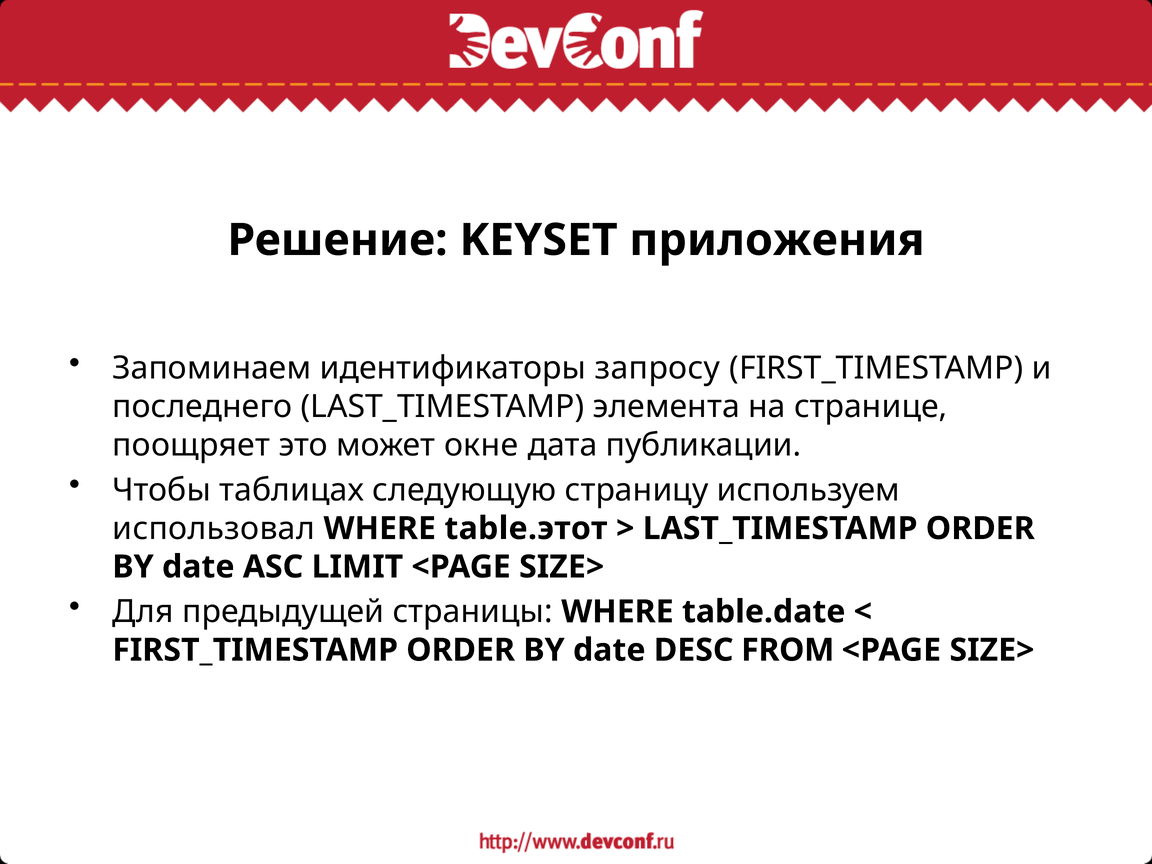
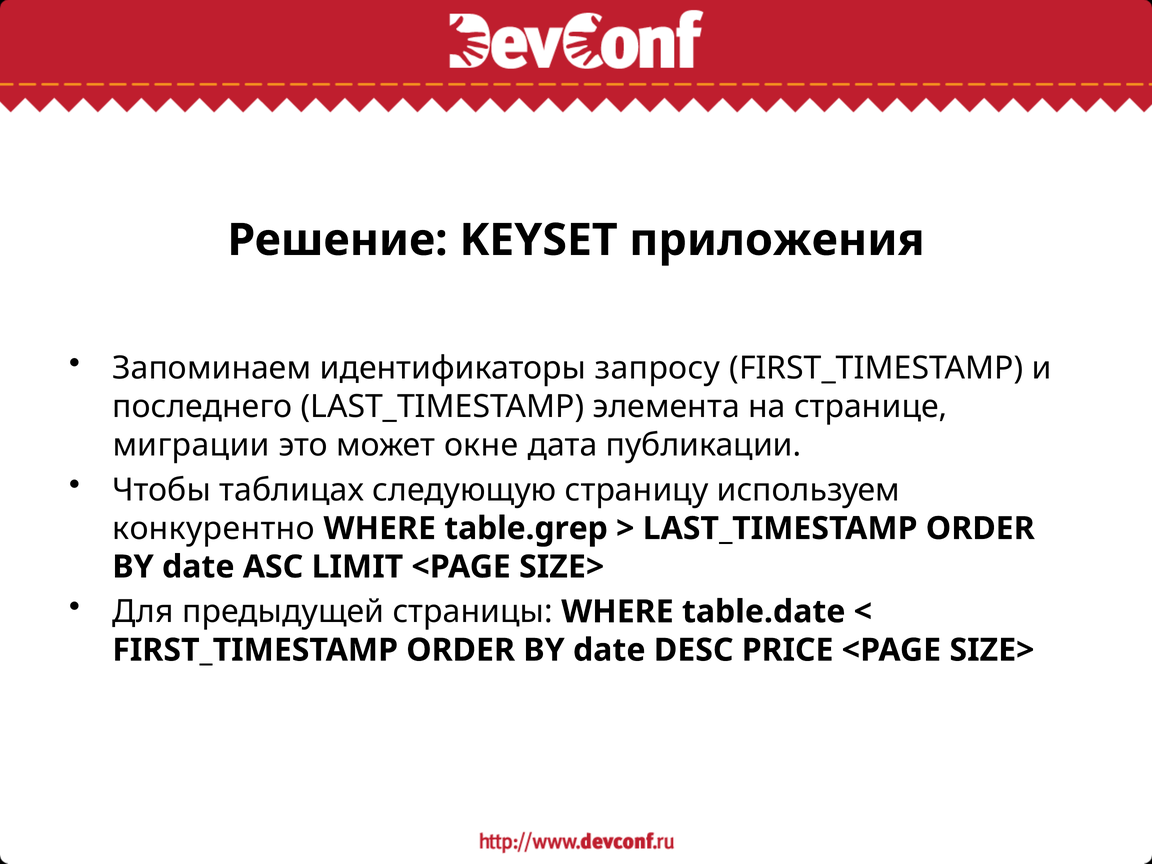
поощряет: поощряет -> миграции
использовал: использовал -> конкурентно
table.этот: table.этот -> table.grep
FROM: FROM -> PRICE
